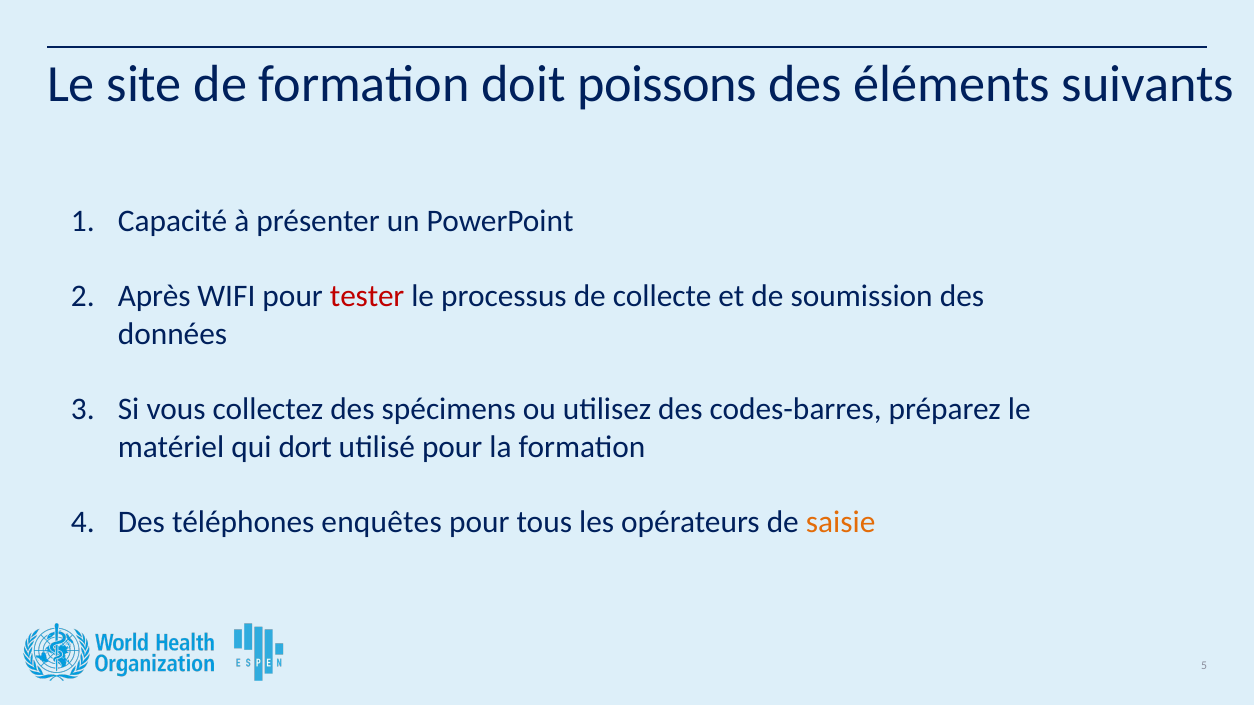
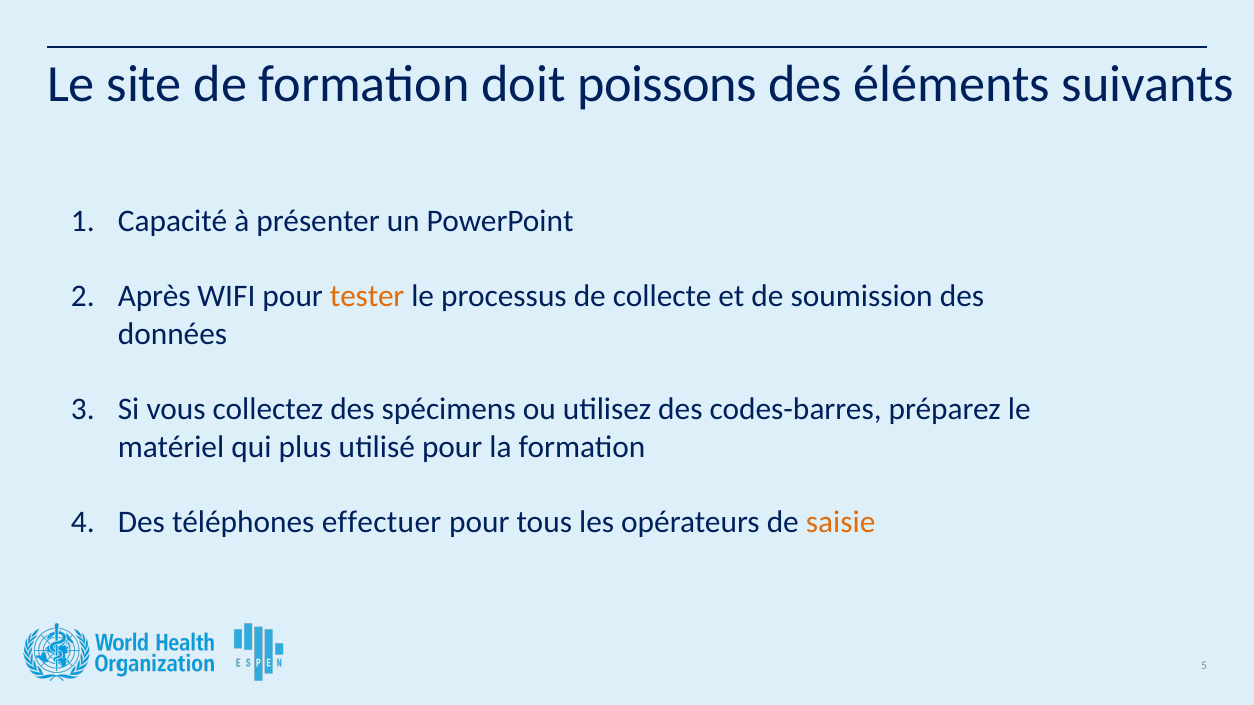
tester colour: red -> orange
dort: dort -> plus
enquêtes: enquêtes -> effectuer
